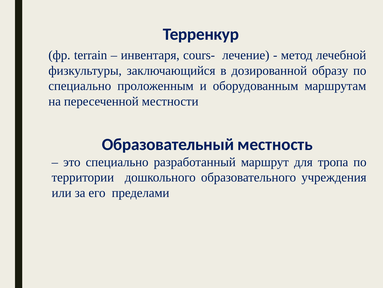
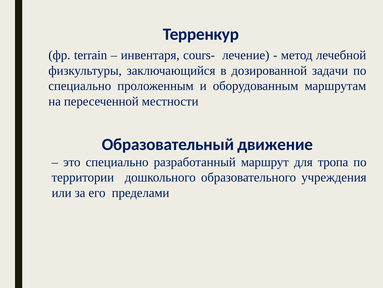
образу: образу -> задачи
местность: местность -> движение
